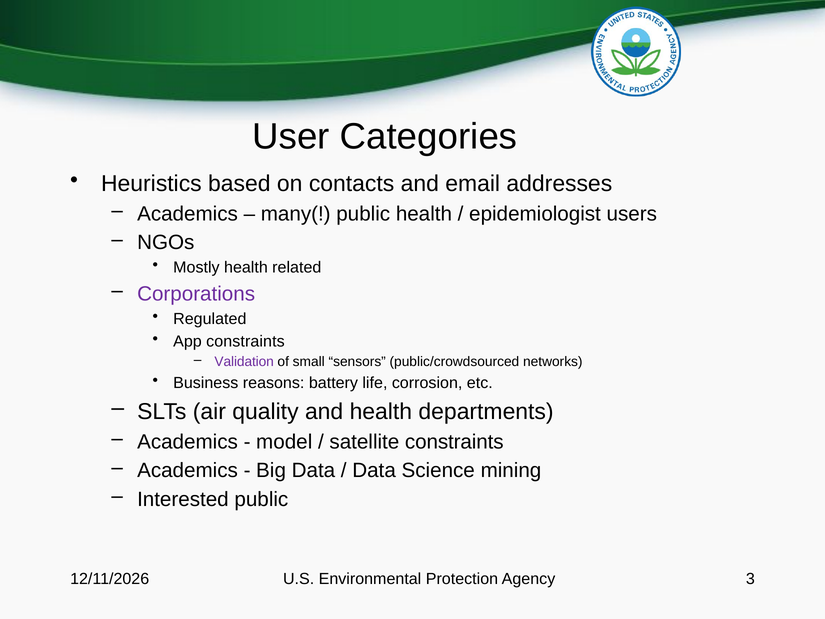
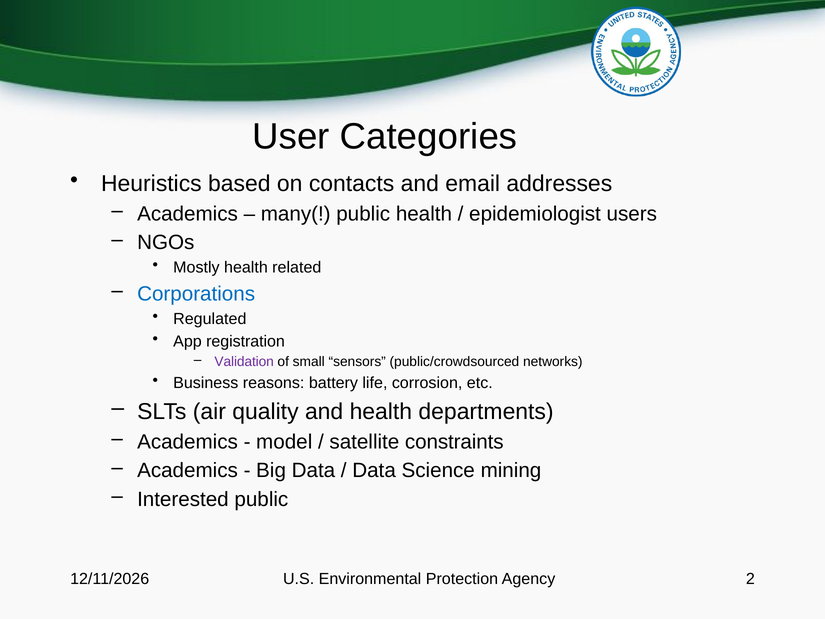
Corporations colour: purple -> blue
App constraints: constraints -> registration
3: 3 -> 2
